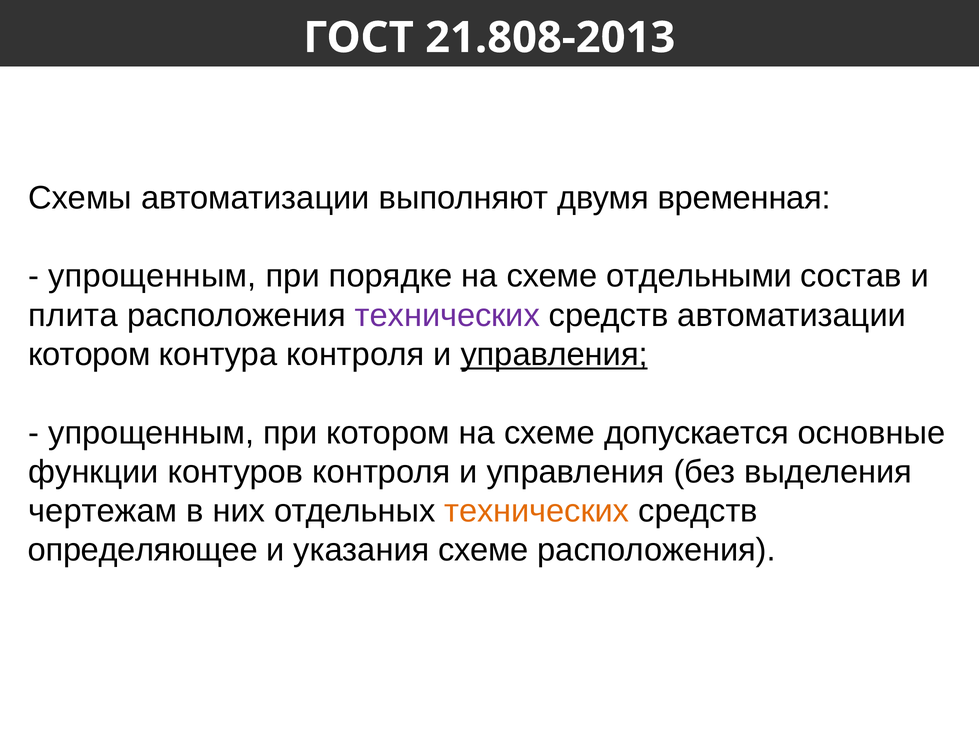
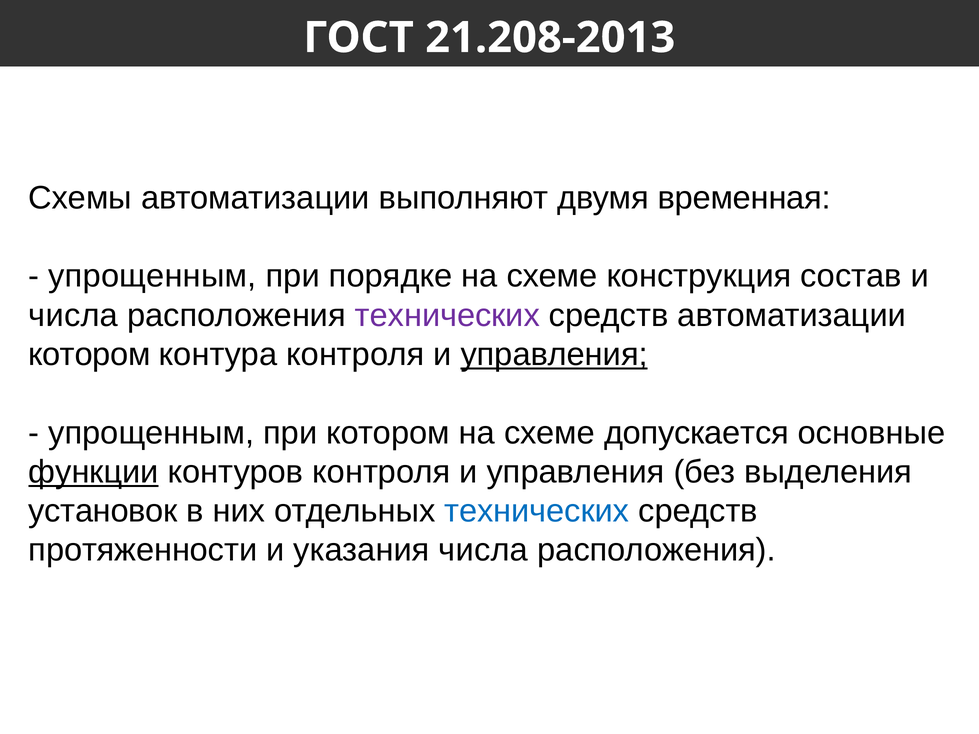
21.808-2013: 21.808-2013 -> 21.208-2013
отдельными: отдельными -> конструкция
плита at (73, 315): плита -> числа
функции underline: none -> present
чертежам: чертежам -> установок
технических at (537, 511) colour: orange -> blue
определяющее: определяющее -> протяженности
указания схеме: схеме -> числа
